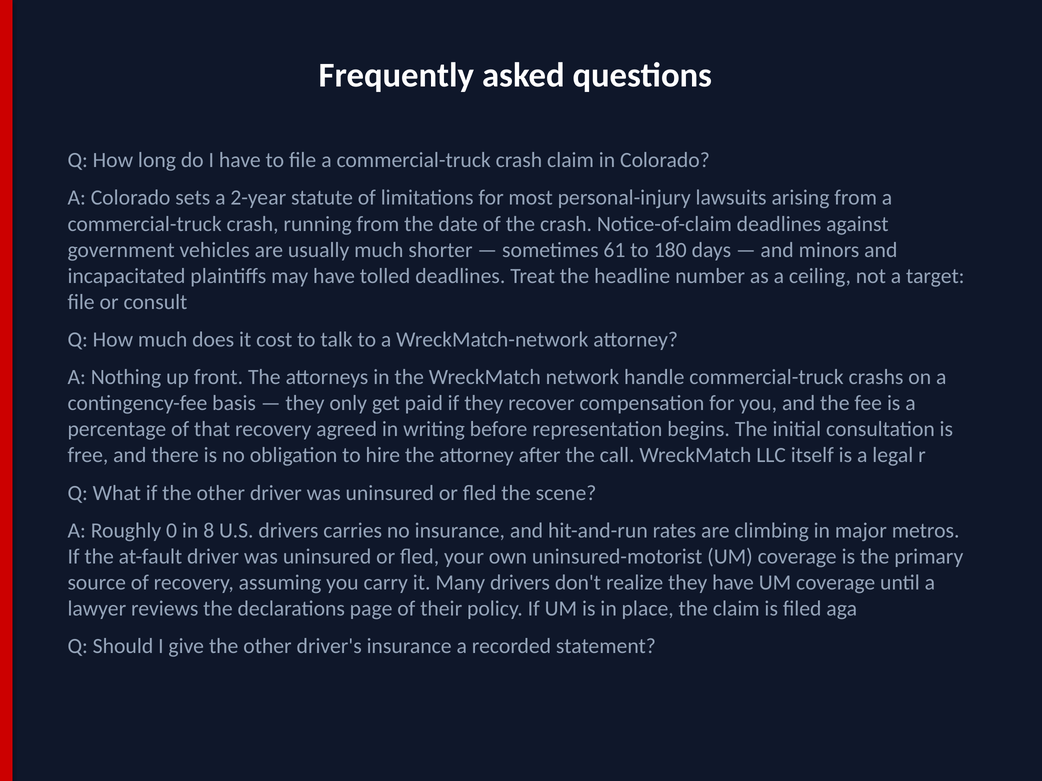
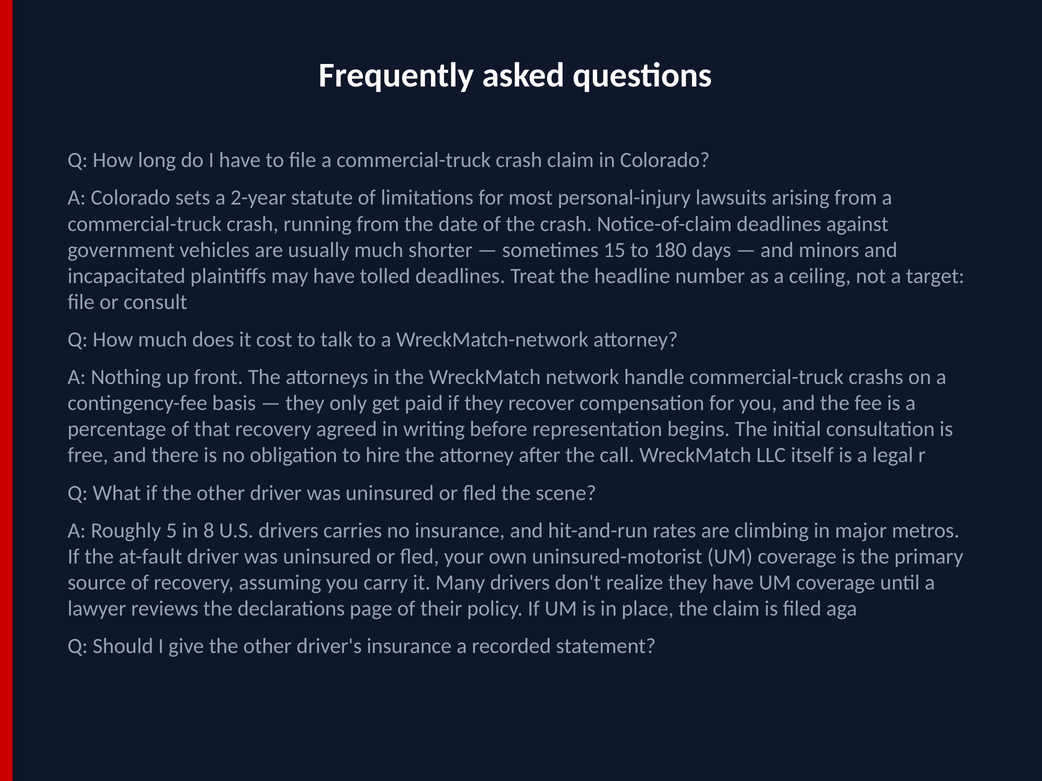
61: 61 -> 15
0: 0 -> 5
